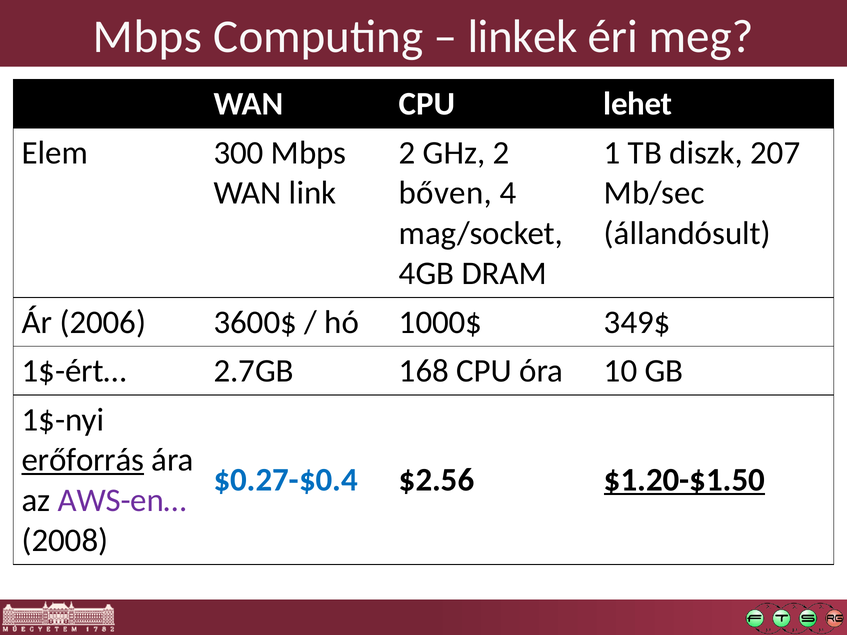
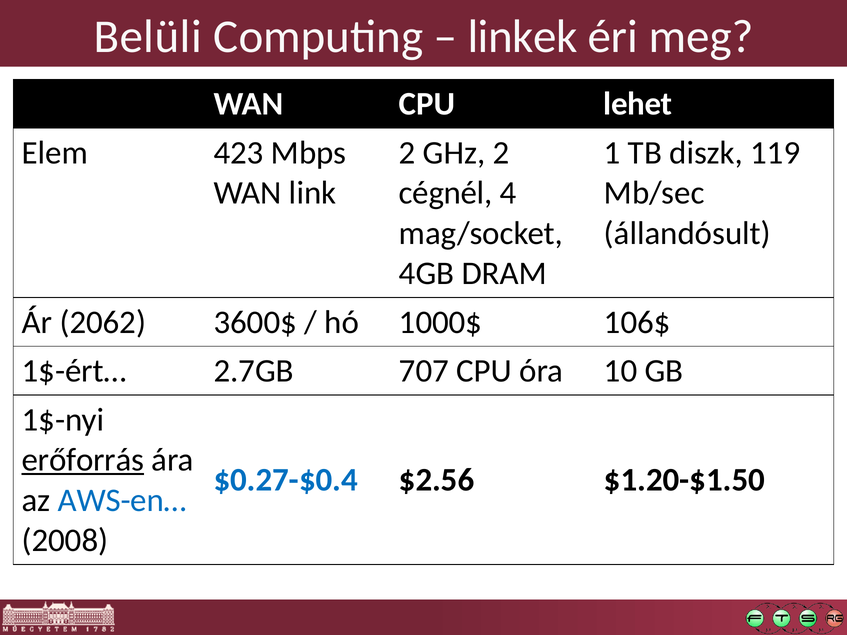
Mbps at (148, 37): Mbps -> Belüli
300: 300 -> 423
207: 207 -> 119
bőven: bőven -> cégnél
2006: 2006 -> 2062
349$: 349$ -> 106$
168: 168 -> 707
$1.20-$1.50 underline: present -> none
AWS-en… colour: purple -> blue
